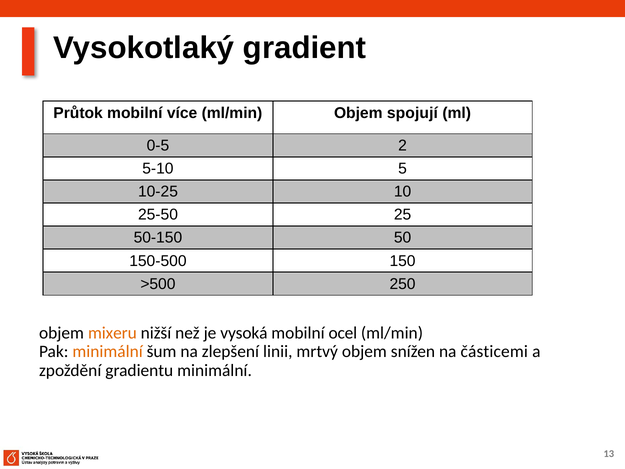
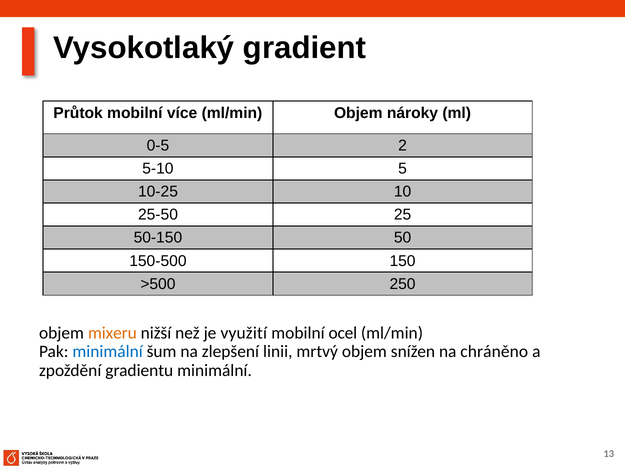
spojují: spojují -> nároky
vysoká: vysoká -> využití
minimální at (108, 352) colour: orange -> blue
částicemi: částicemi -> chráněno
